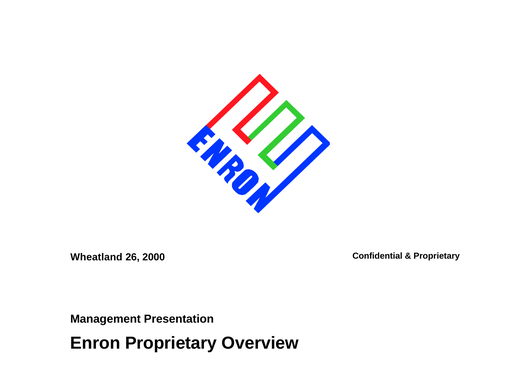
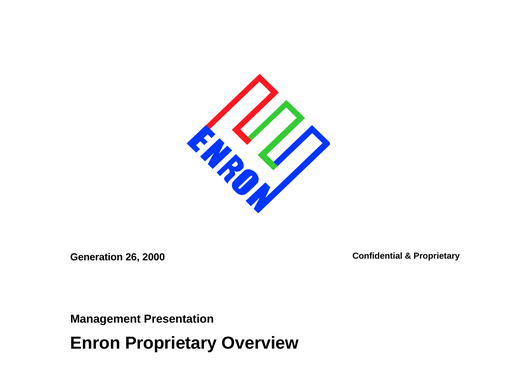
Wheatland: Wheatland -> Generation
